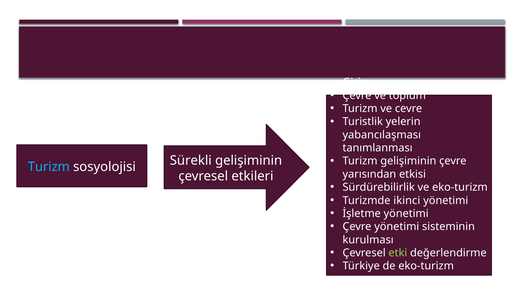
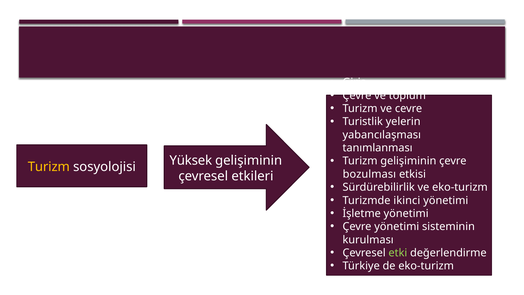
Turizm at (49, 167) colour: light blue -> yellow
Sürekli: Sürekli -> Yüksek
yarısından: yarısından -> bozulması
